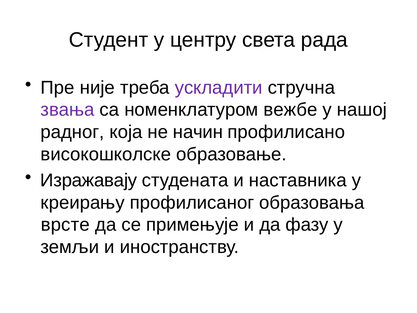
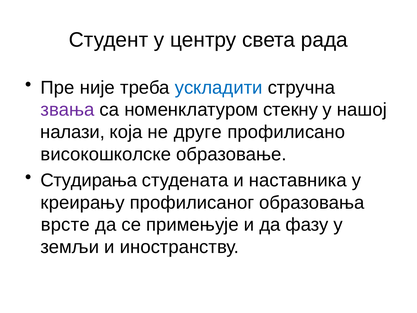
ускладити colour: purple -> blue
вежбе: вежбе -> стекну
радног: радног -> налази
начин: начин -> друге
Изражавају: Изражавају -> Студирања
